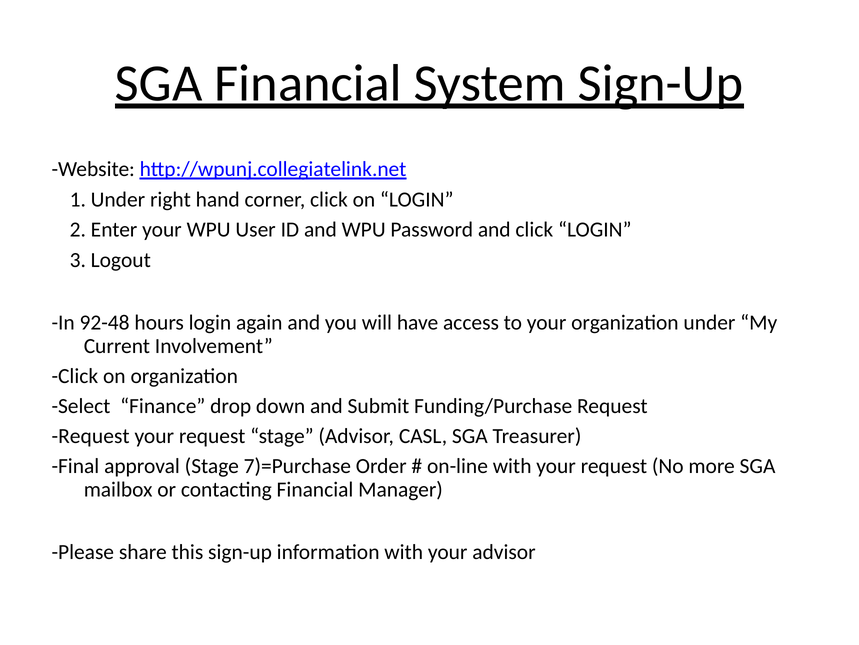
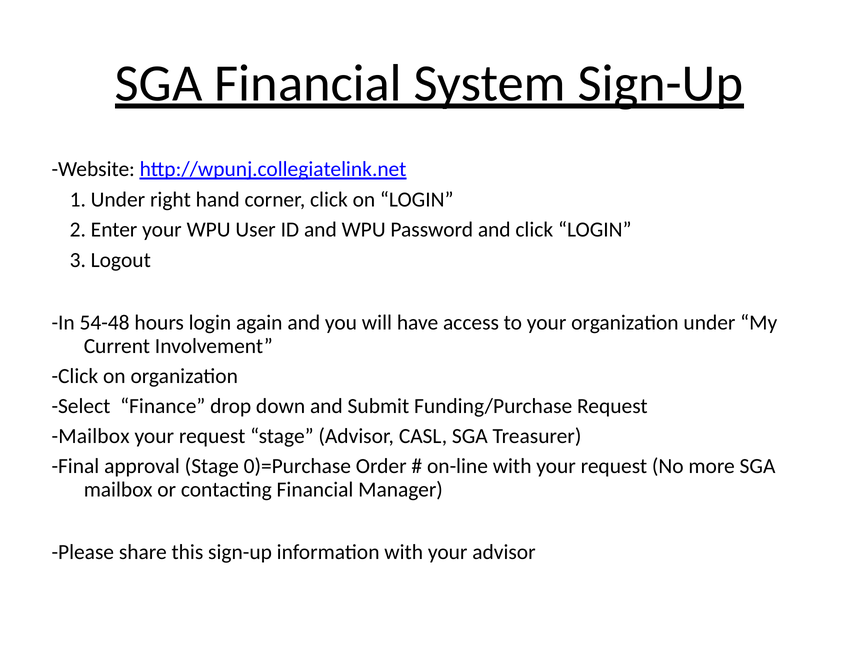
92-48: 92-48 -> 54-48
Request at (91, 436): Request -> Mailbox
7)=Purchase: 7)=Purchase -> 0)=Purchase
